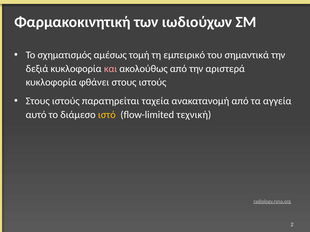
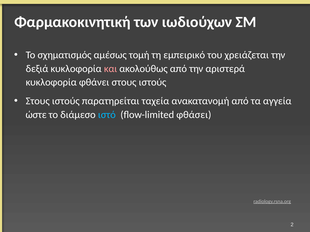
σημαντικά: σημαντικά -> χρειάζεται
αυτό: αυτό -> ώστε
ιστό colour: yellow -> light blue
τεχνική: τεχνική -> φθάσει
